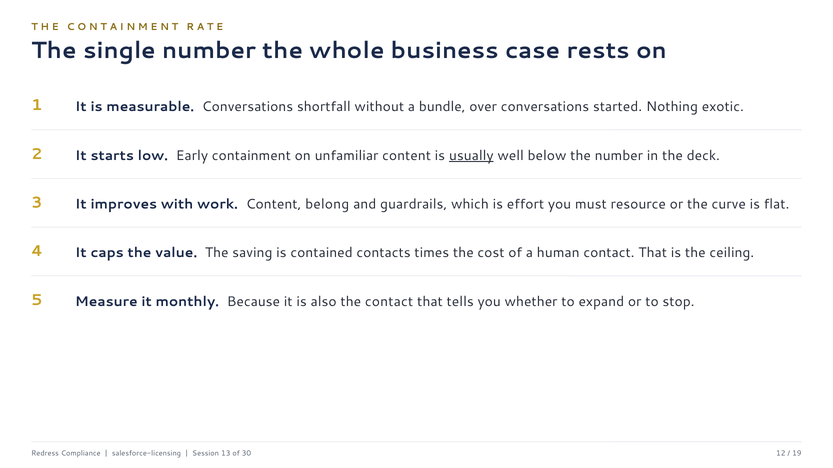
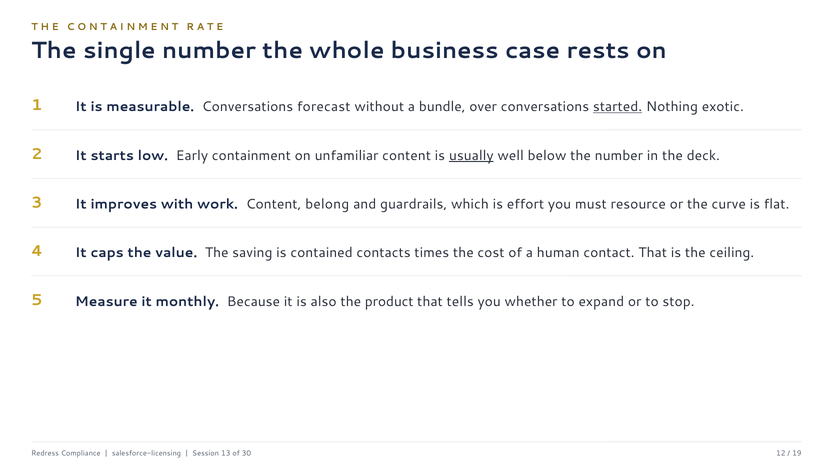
shortfall: shortfall -> forecast
started underline: none -> present
the contact: contact -> product
